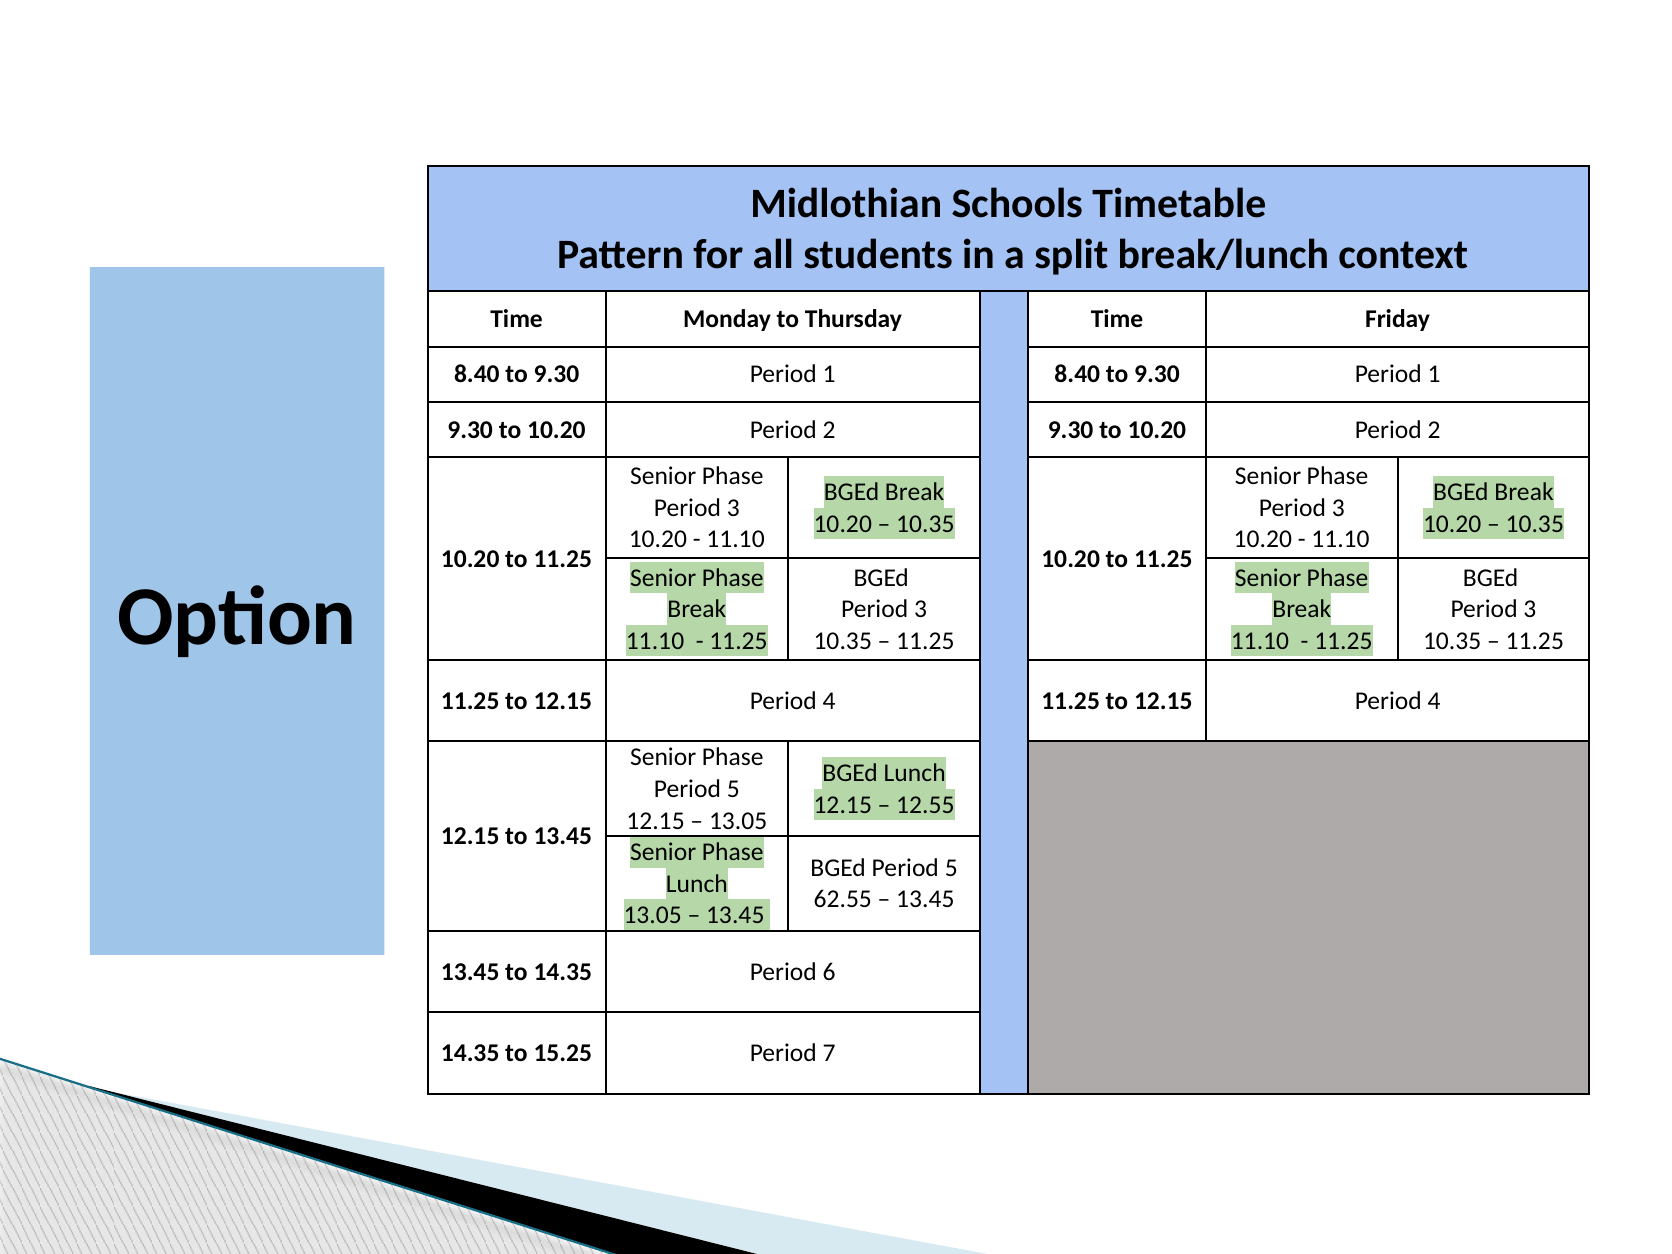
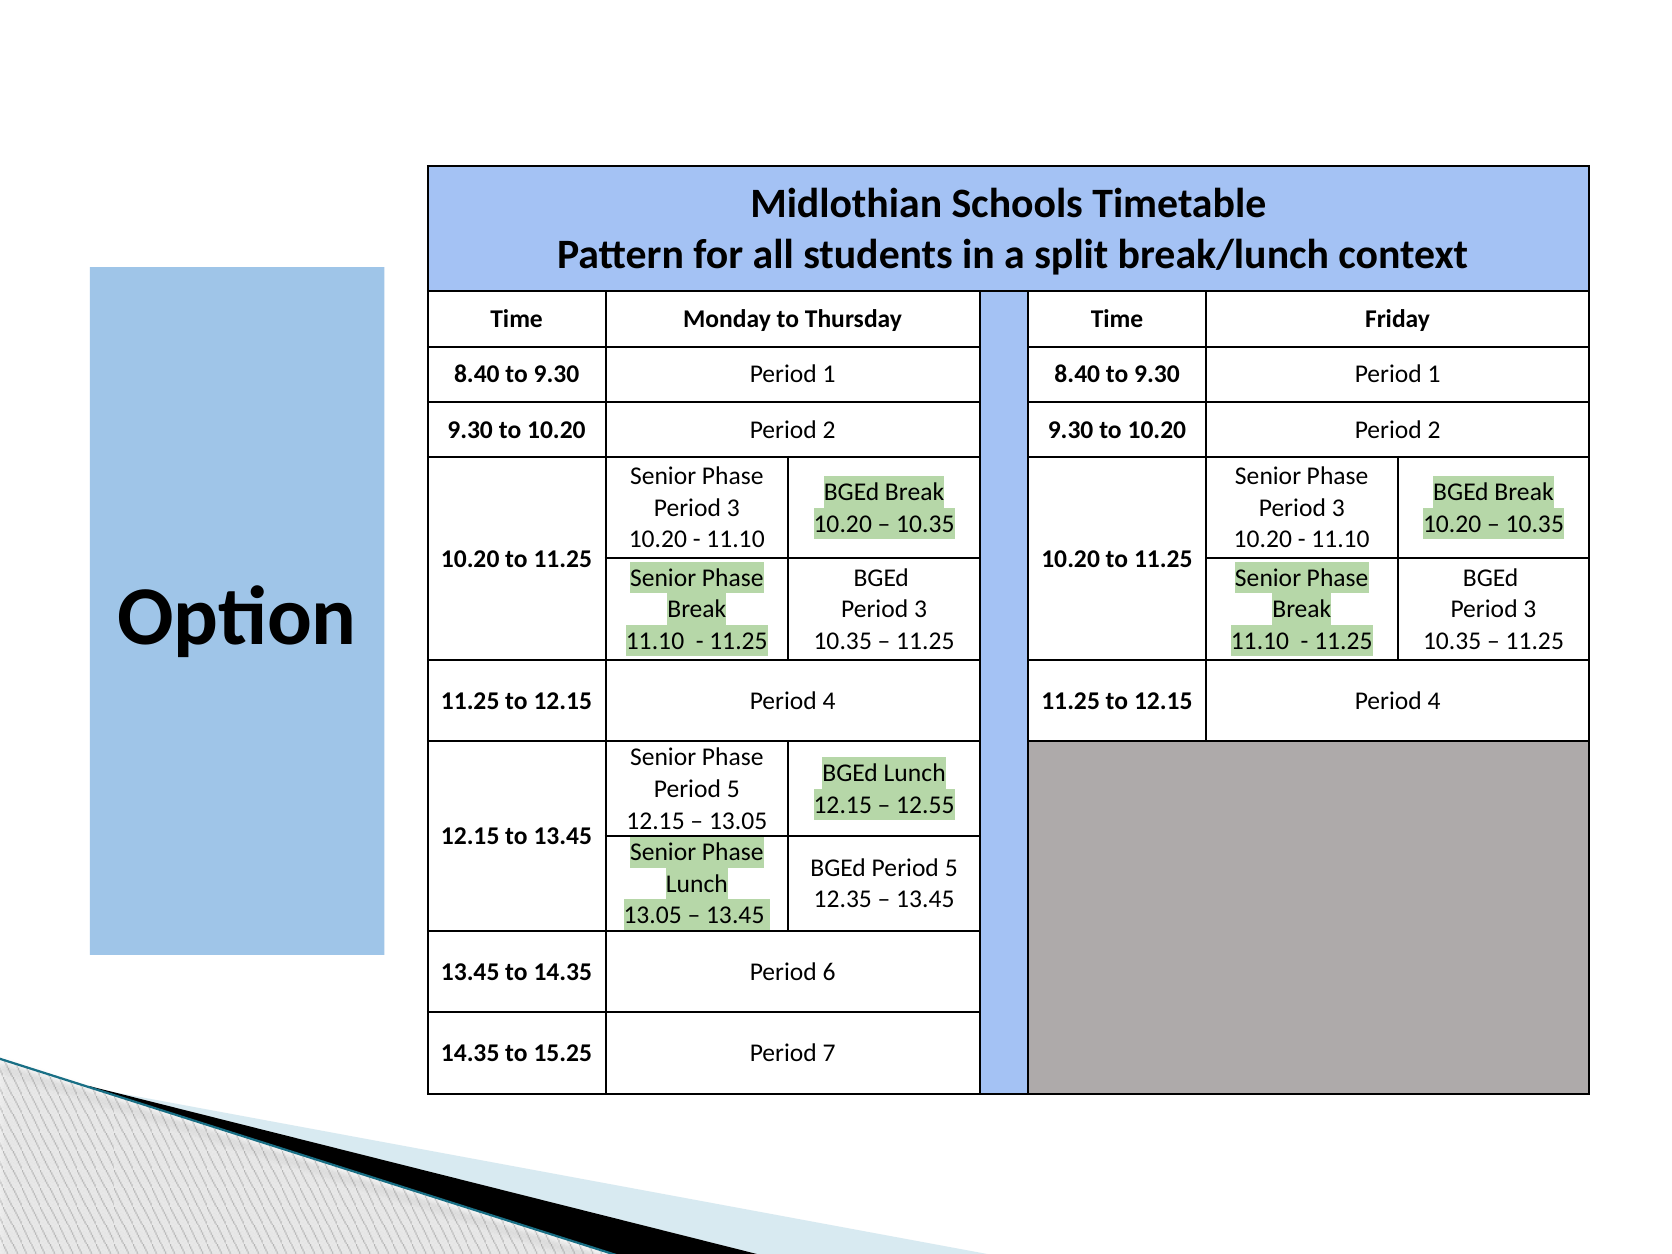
62.55: 62.55 -> 12.35
